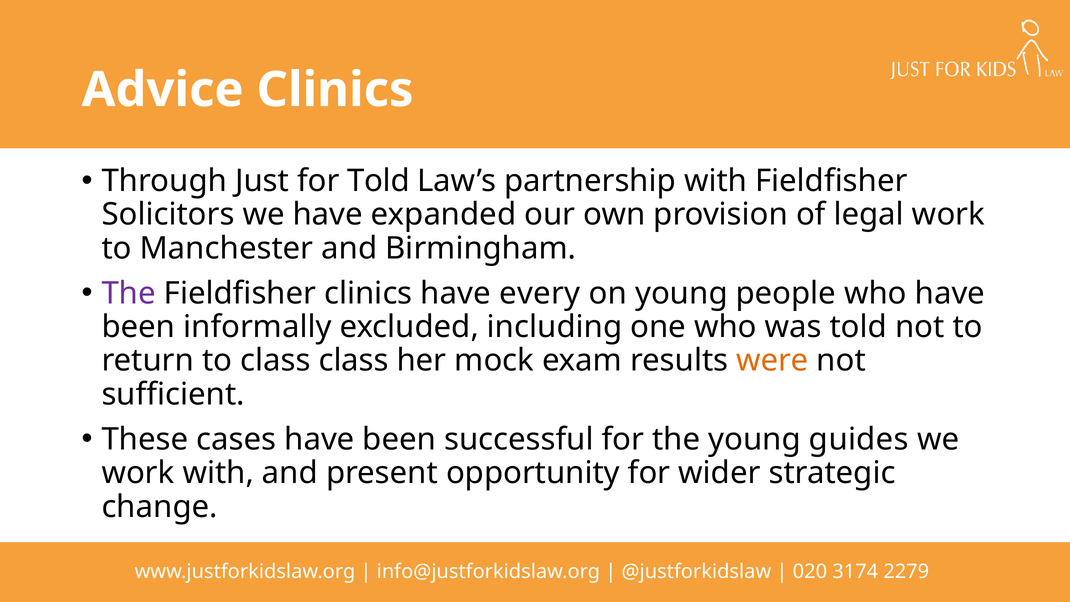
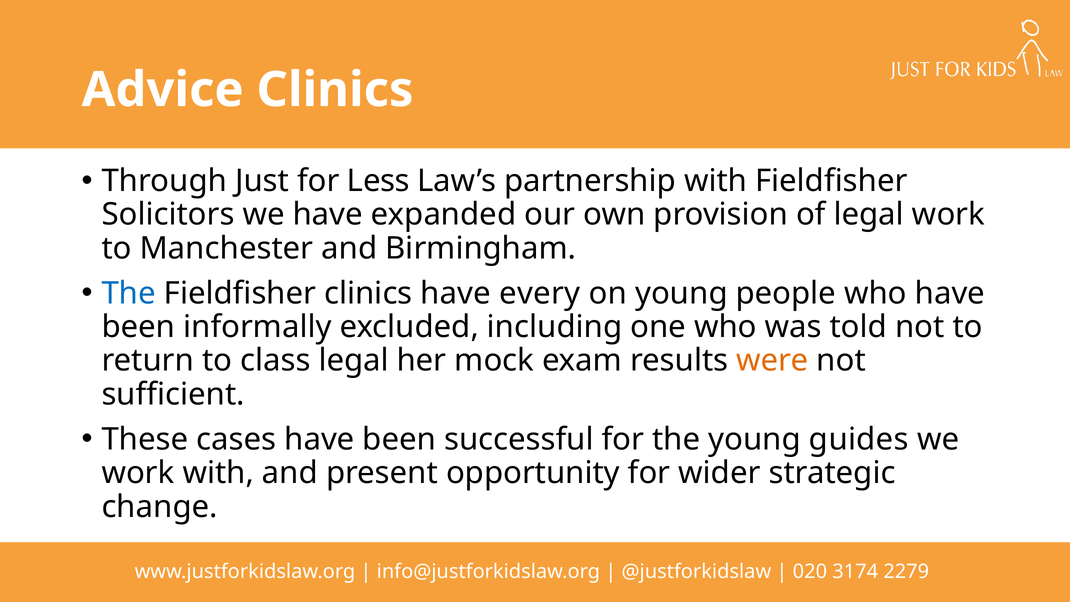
for Told: Told -> Less
The at (129, 293) colour: purple -> blue
class class: class -> legal
